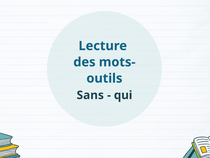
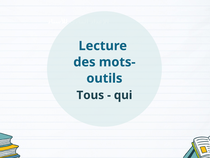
Sans: Sans -> Tous
